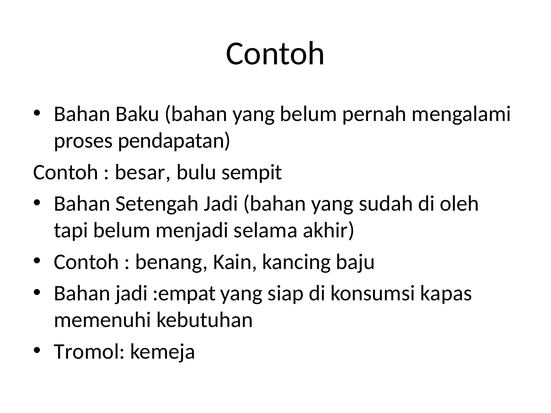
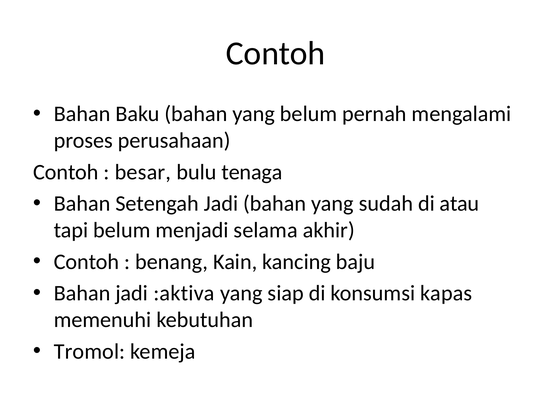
pendapatan: pendapatan -> perusahaan
sempit: sempit -> tenaga
oleh: oleh -> atau
:empat: :empat -> :aktiva
